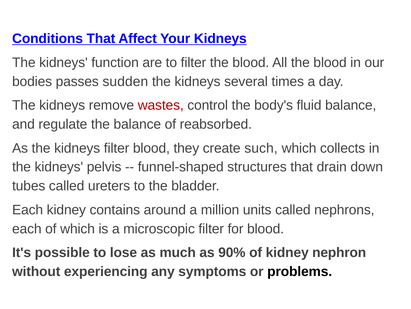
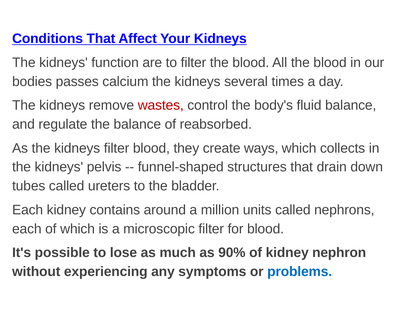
sudden: sudden -> calcium
such: such -> ways
problems colour: black -> blue
